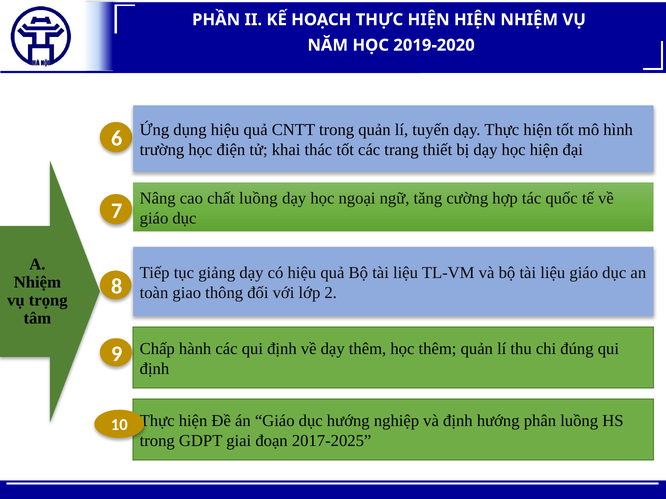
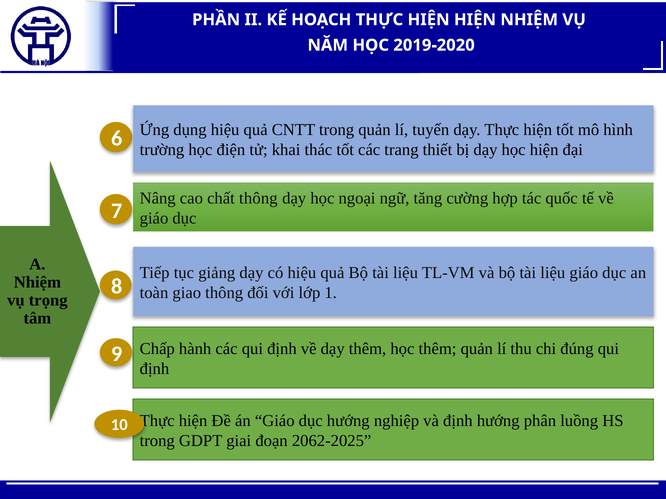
chất luồng: luồng -> thông
2: 2 -> 1
2017-2025: 2017-2025 -> 2062-2025
